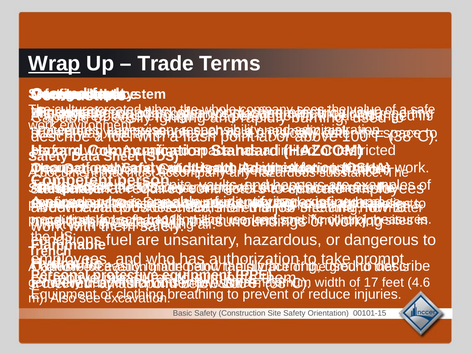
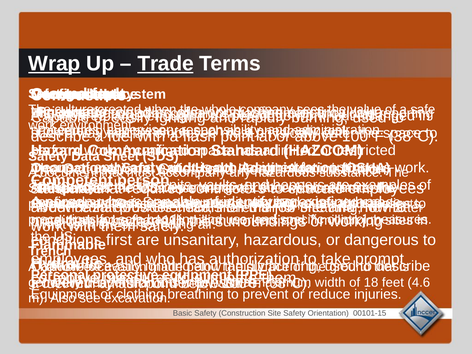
Trade underline: none -> present
fuel at (119, 240): fuel -> first
17: 17 -> 18
